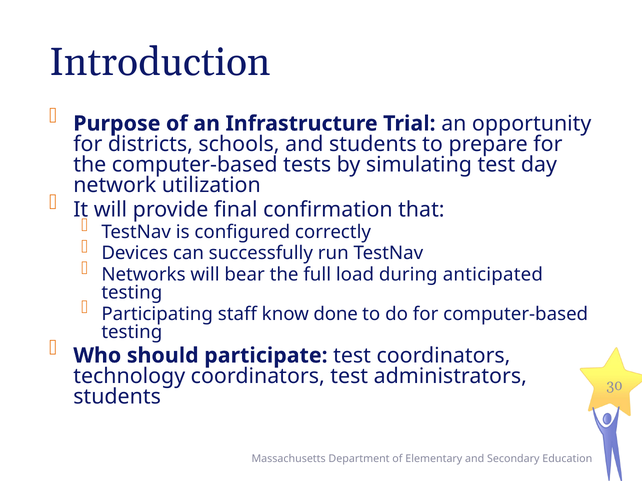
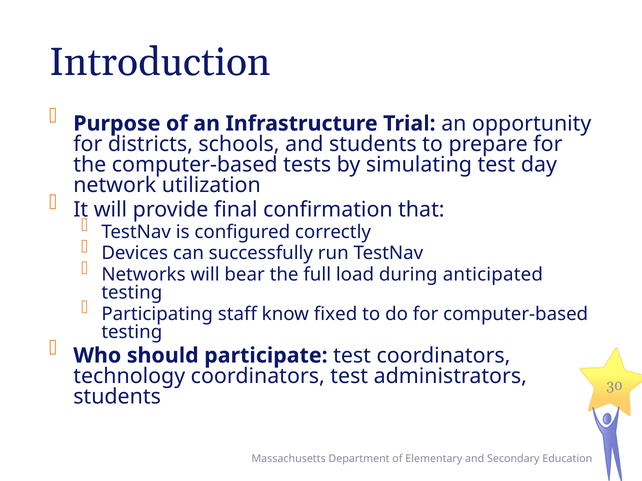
done: done -> fixed
